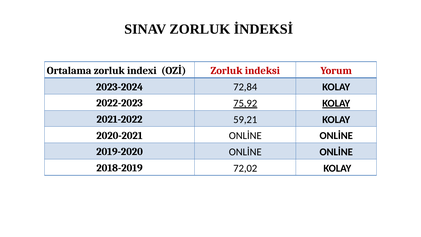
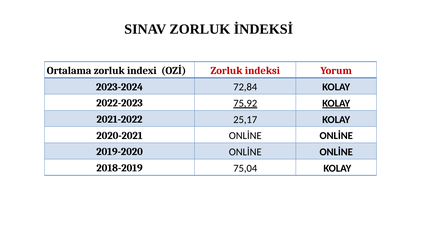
59,21: 59,21 -> 25,17
72,02: 72,02 -> 75,04
